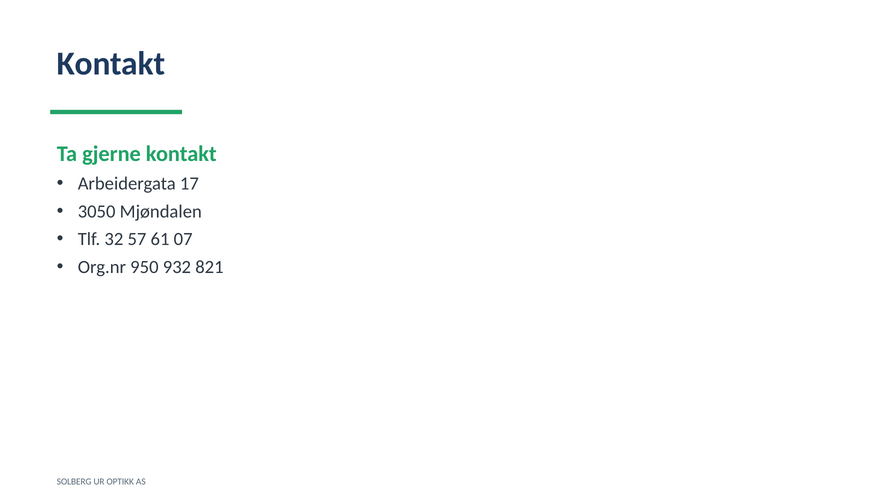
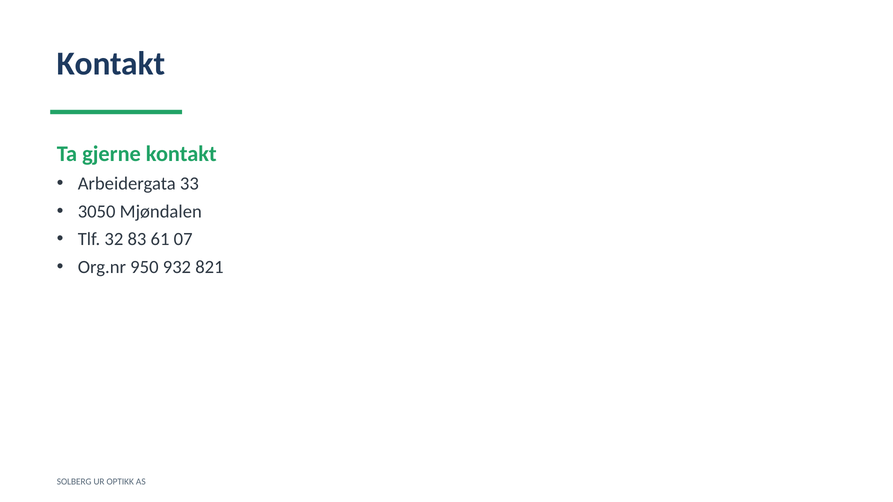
17: 17 -> 33
57: 57 -> 83
